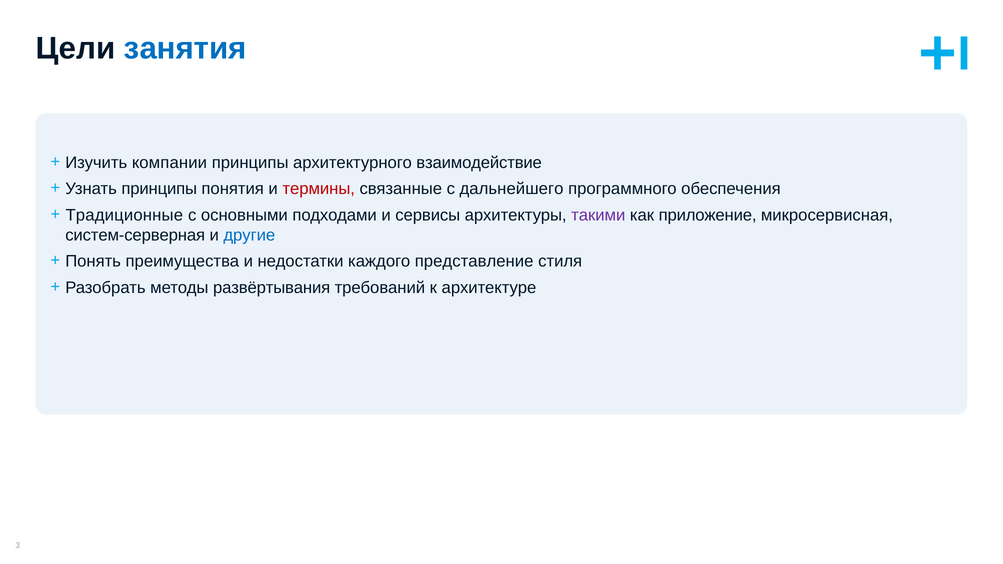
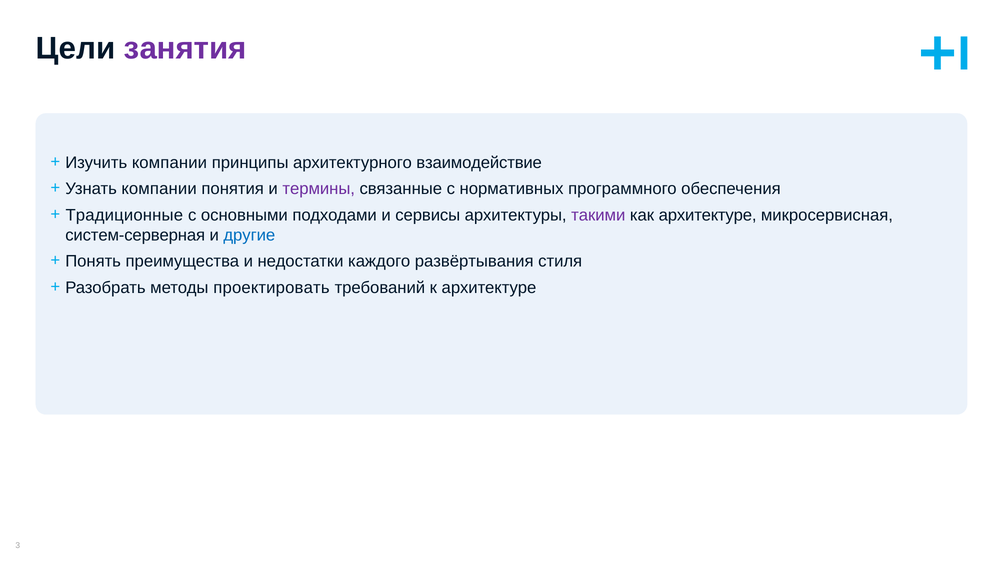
занятия colour: blue -> purple
Узнать принципы: принципы -> компании
термины colour: red -> purple
дальнейшего: дальнейшего -> нормативных
как приложение: приложение -> архитектуре
представление: представление -> развёртывания
развёртывания: развёртывания -> проектировать
